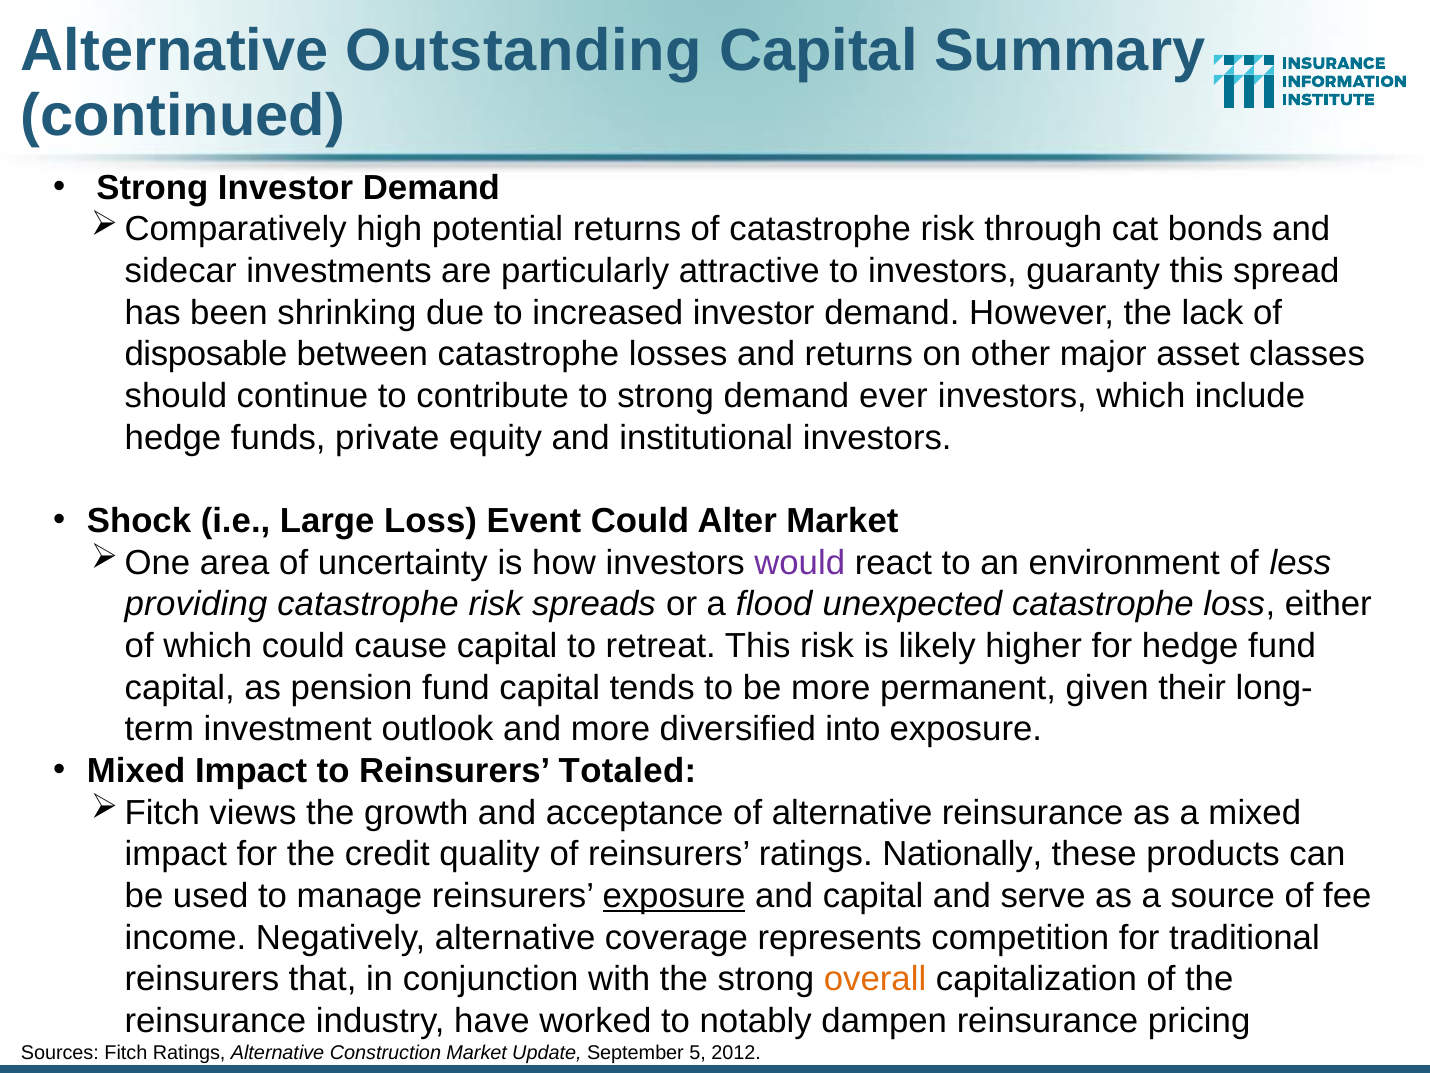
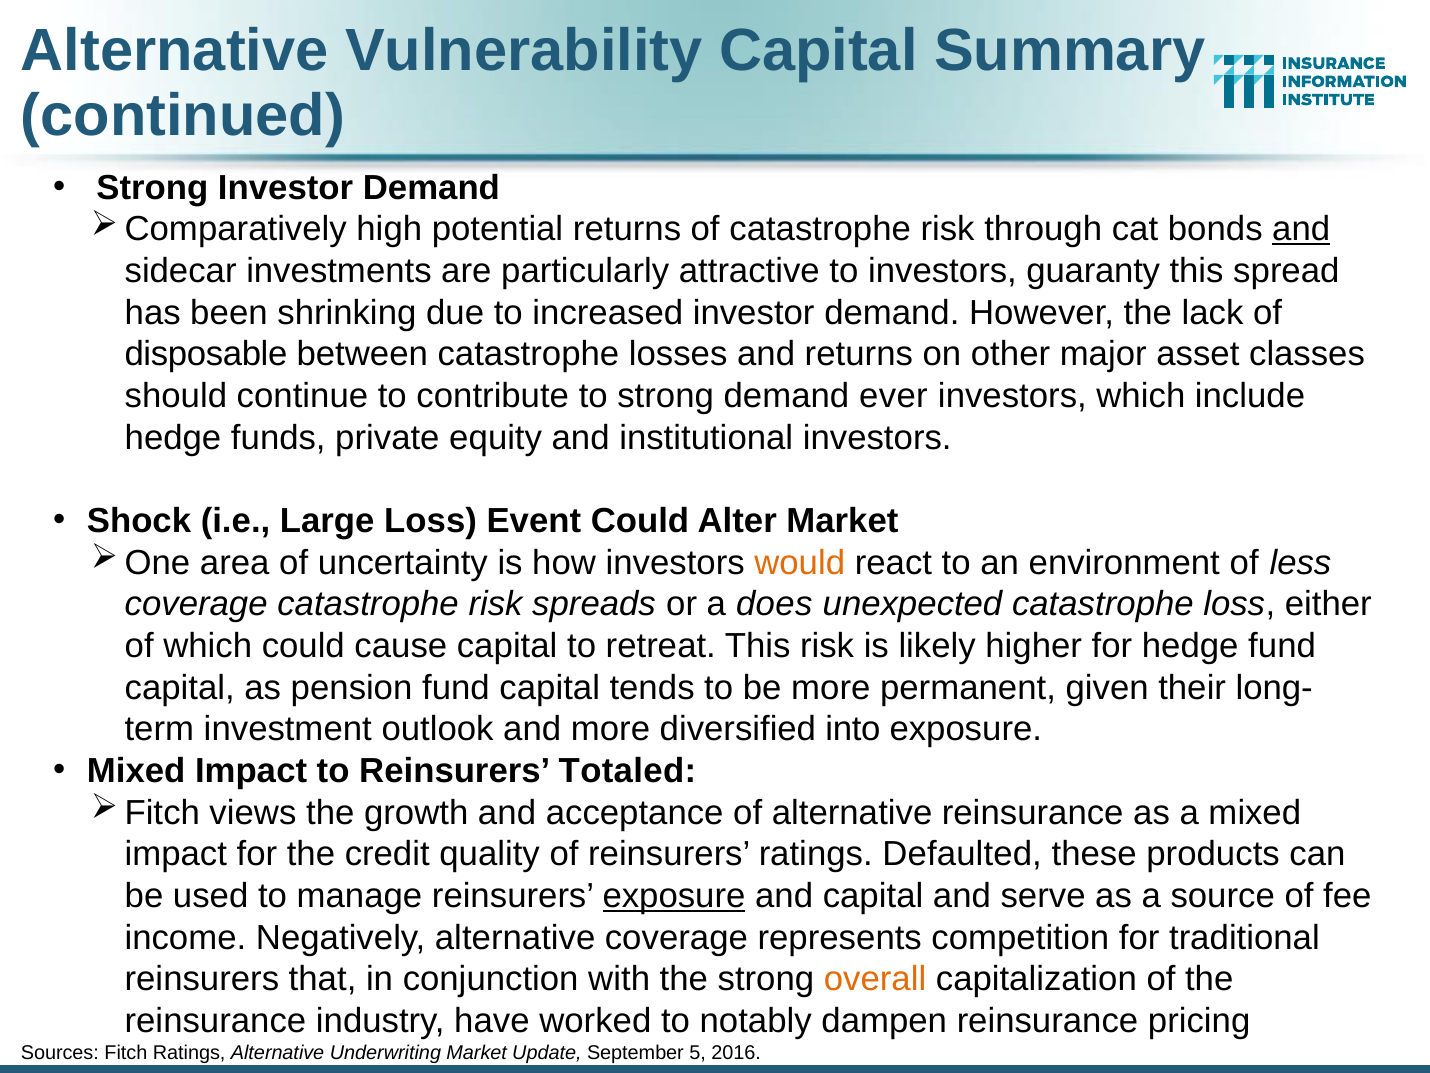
Outstanding: Outstanding -> Vulnerability
and at (1301, 229) underline: none -> present
would colour: purple -> orange
providing at (196, 604): providing -> coverage
flood: flood -> does
Nationally: Nationally -> Defaulted
Construction: Construction -> Underwriting
2012: 2012 -> 2016
